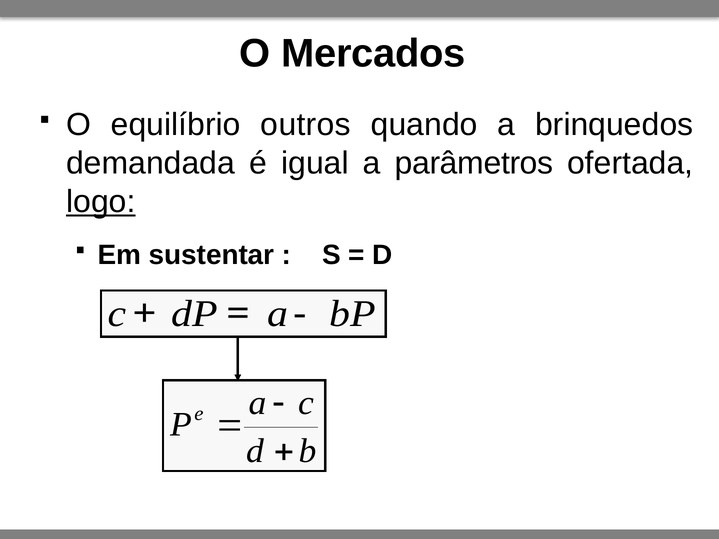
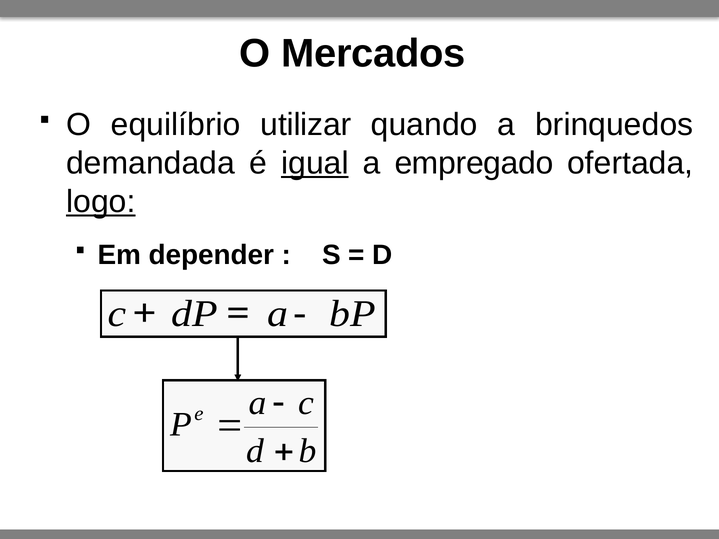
outros: outros -> utilizar
igual underline: none -> present
parâmetros: parâmetros -> empregado
sustentar: sustentar -> depender
